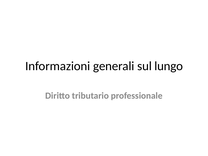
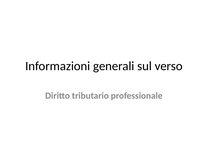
lungo: lungo -> verso
